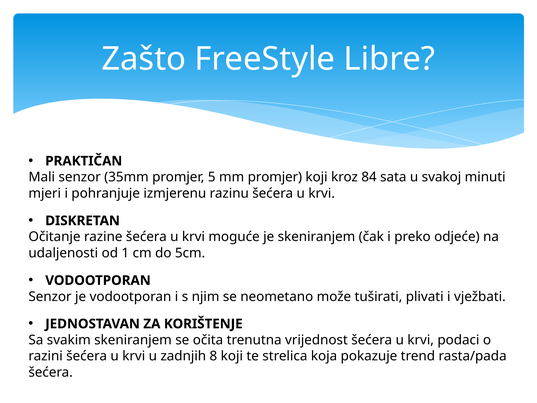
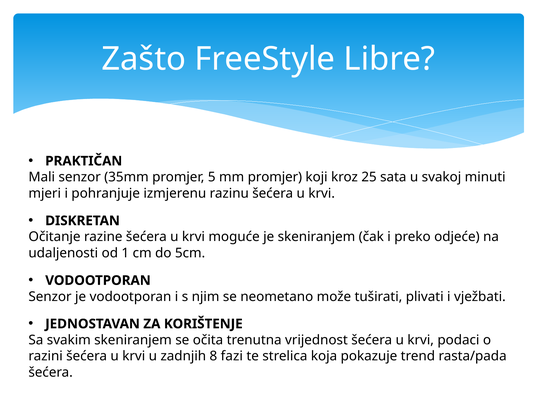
84: 84 -> 25
8 koji: koji -> fazi
